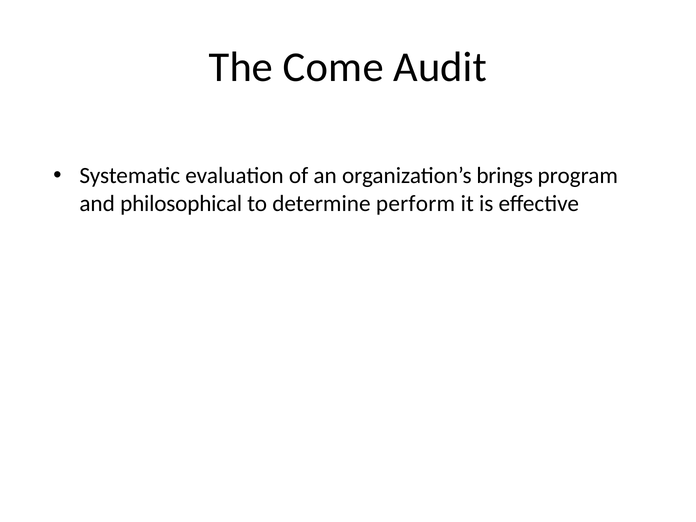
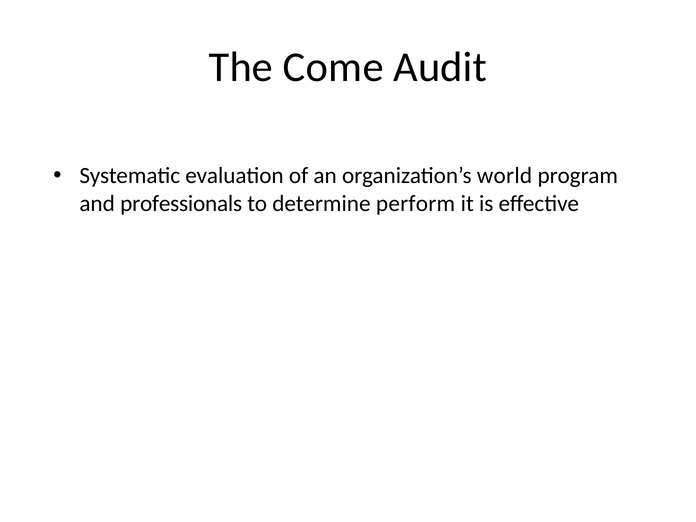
brings: brings -> world
philosophical: philosophical -> professionals
